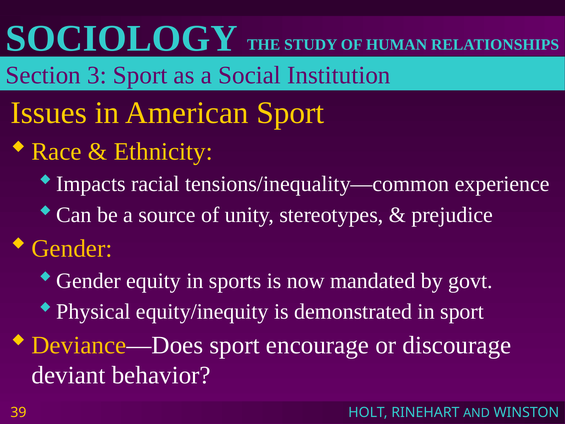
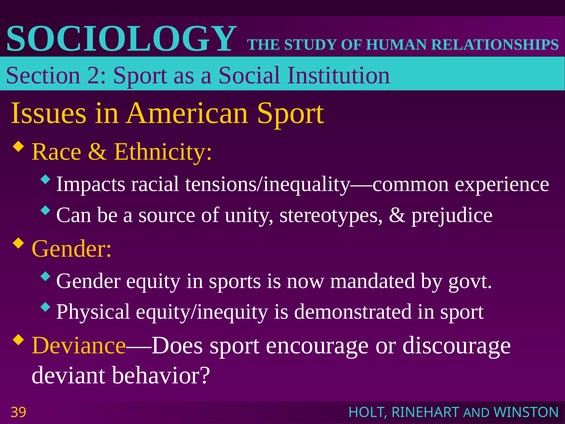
3: 3 -> 2
